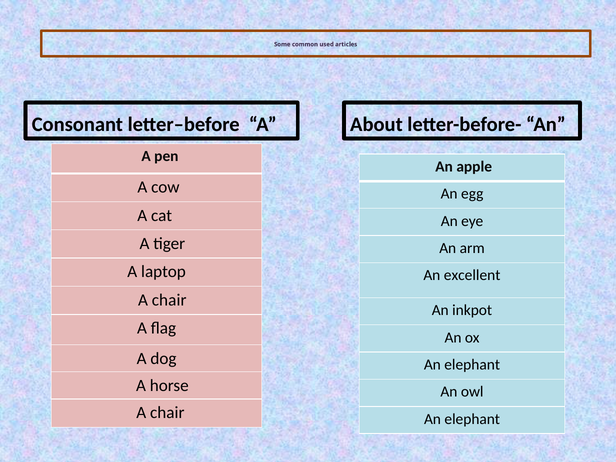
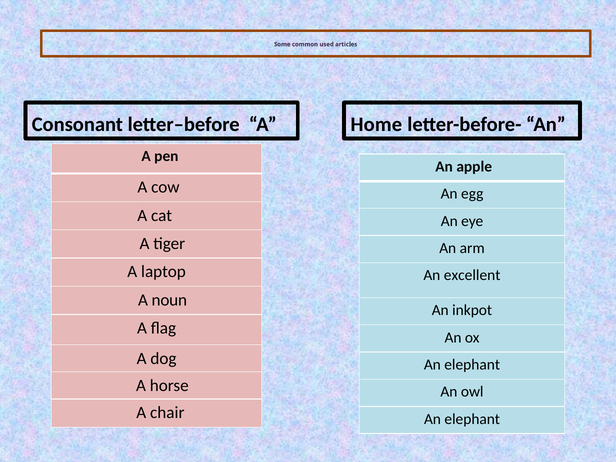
About: About -> Home
chair at (169, 300): chair -> noun
